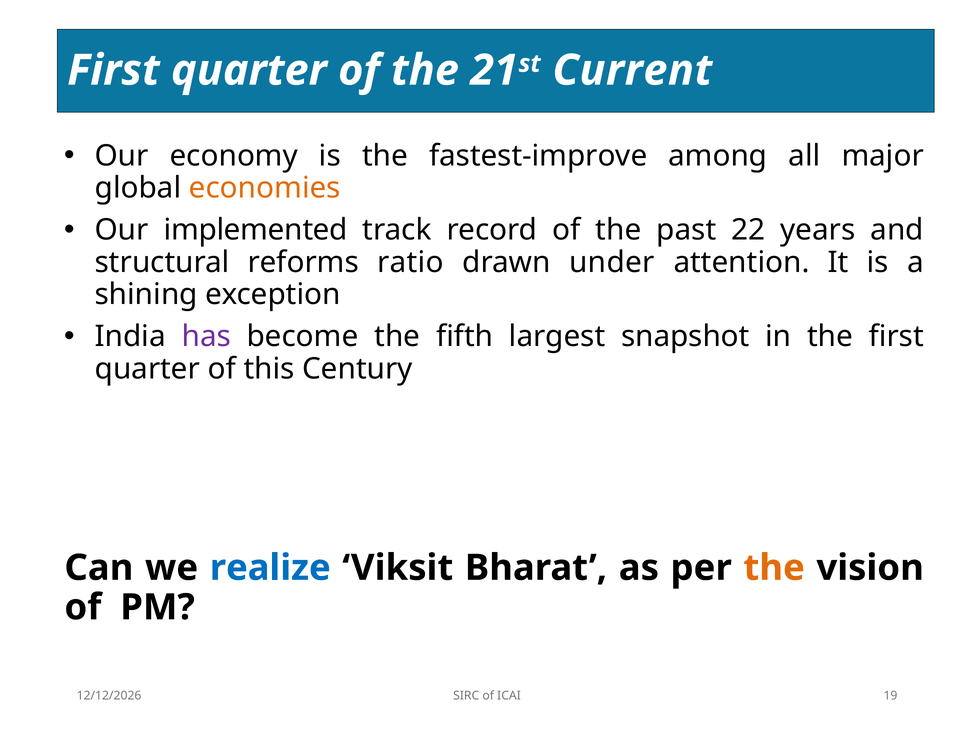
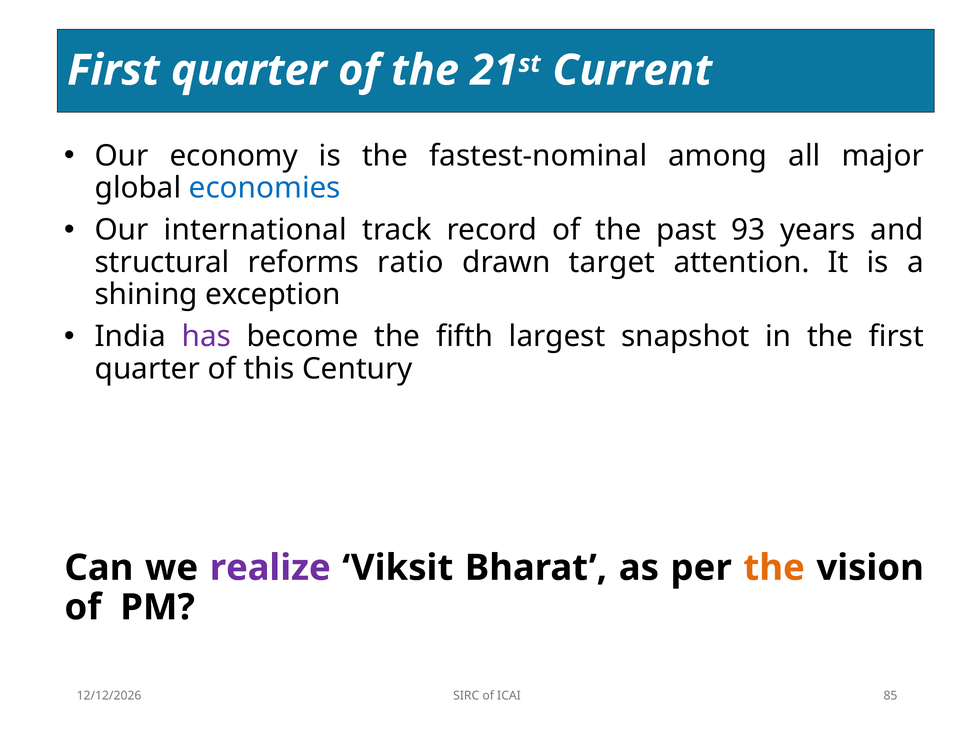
fastest-improve: fastest-improve -> fastest-nominal
economies colour: orange -> blue
implemented: implemented -> international
22: 22 -> 93
under: under -> target
realize colour: blue -> purple
19: 19 -> 85
